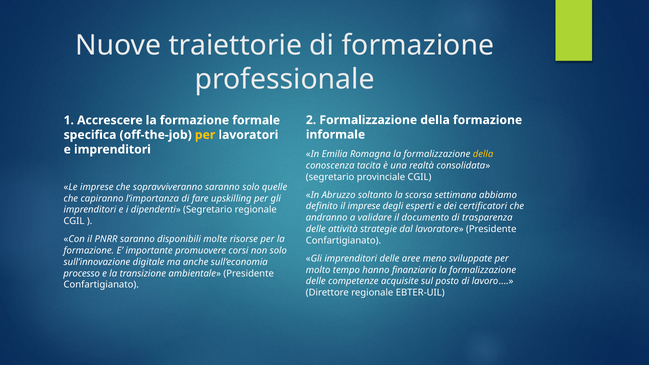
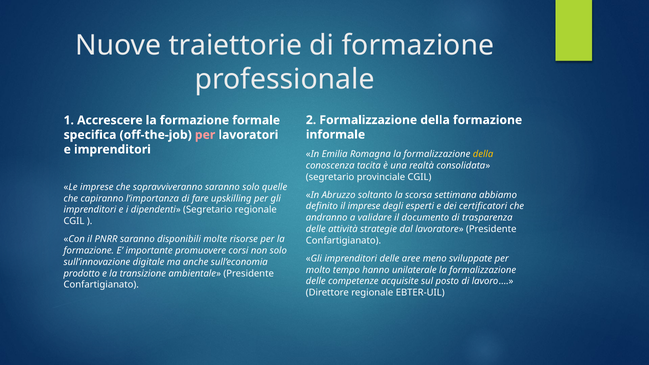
per at (205, 135) colour: yellow -> pink
finanziaria: finanziaria -> unilaterale
processo: processo -> prodotto
